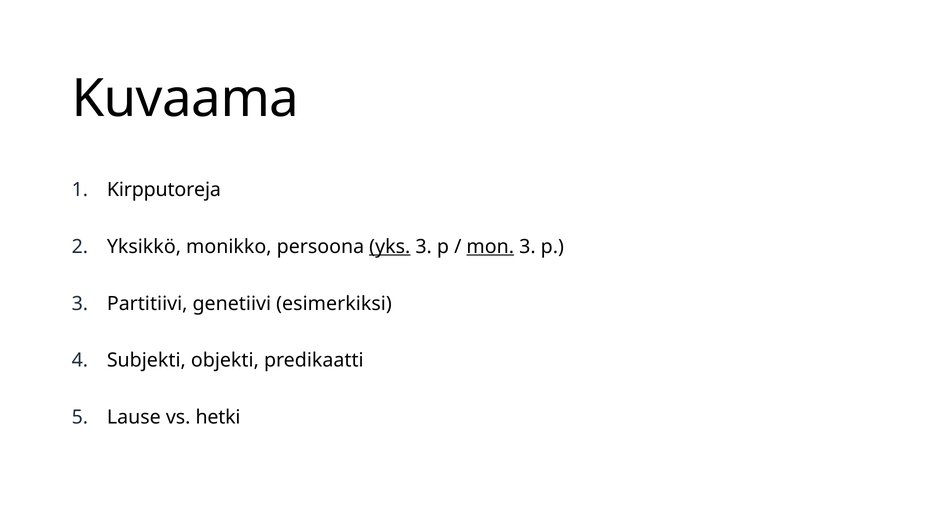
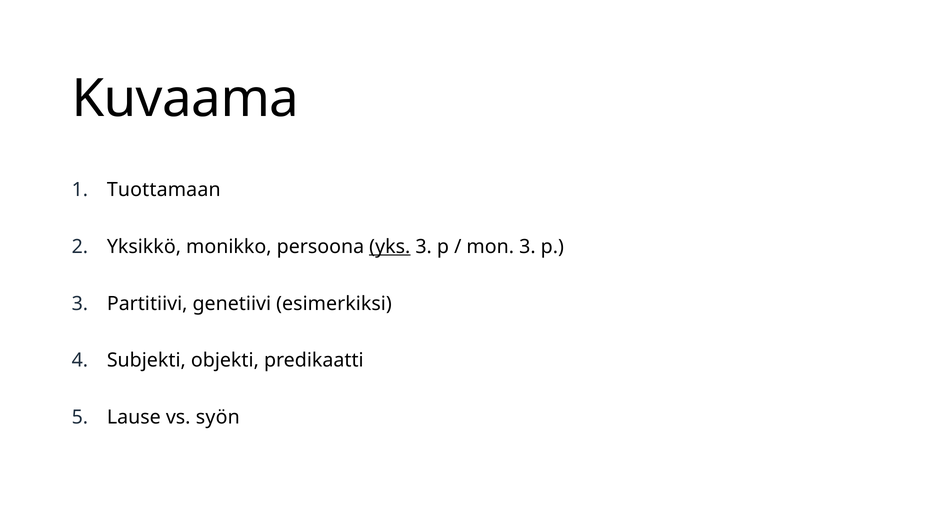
Kirpputoreja: Kirpputoreja -> Tuottamaan
mon underline: present -> none
hetki: hetki -> syön
